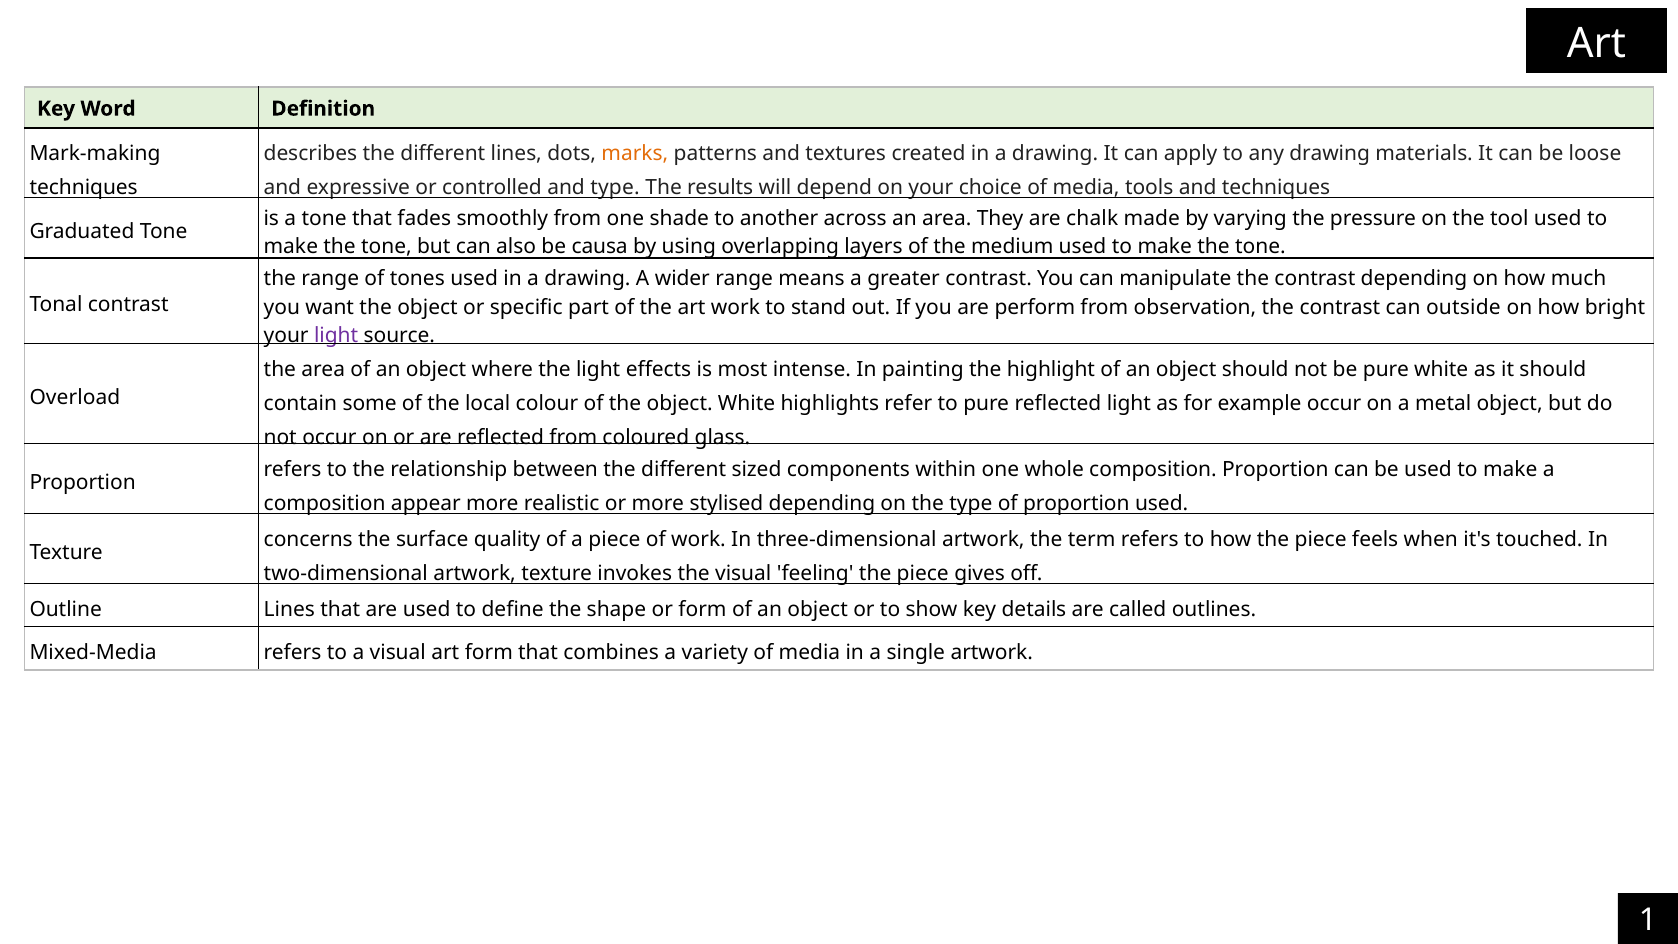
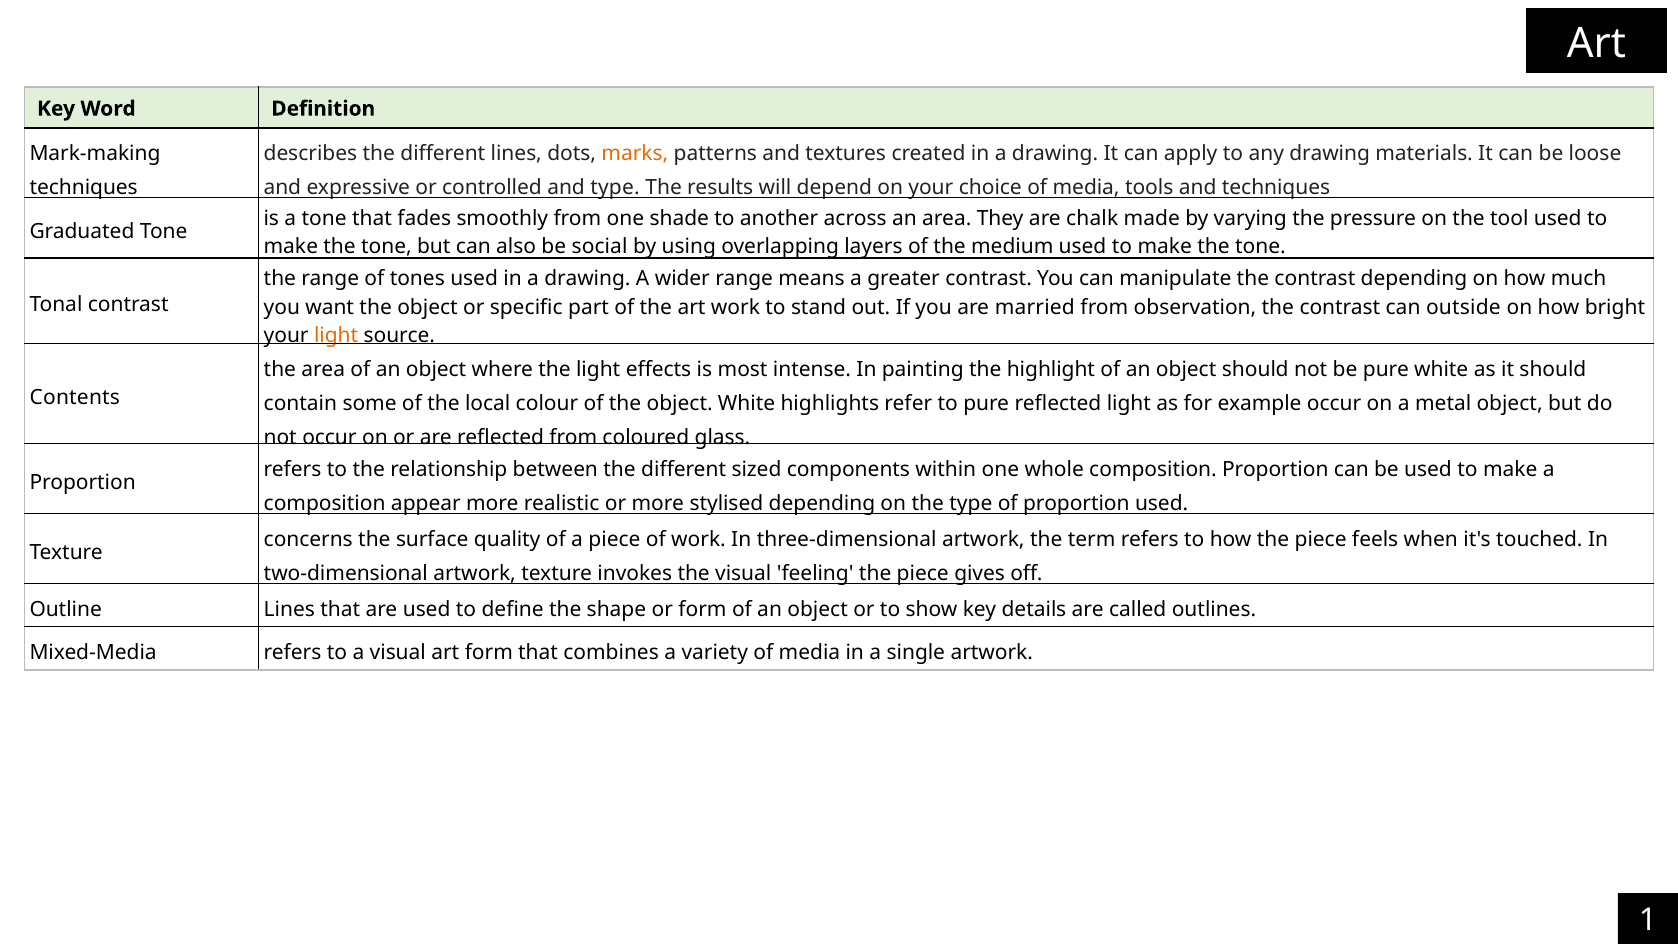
causa: causa -> social
perform: perform -> married
light at (336, 336) colour: purple -> orange
Overload: Overload -> Contents
